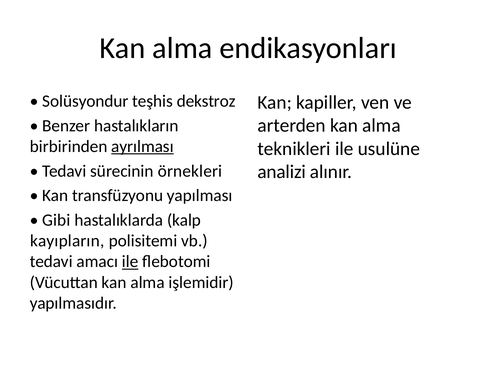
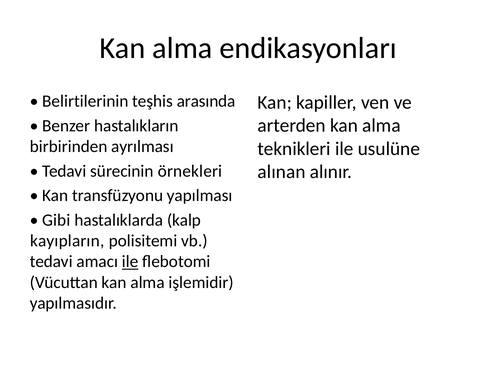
Solüsyondur: Solüsyondur -> Belirtilerinin
dekstroz: dekstroz -> arasında
ayrılması underline: present -> none
analizi: analizi -> alınan
